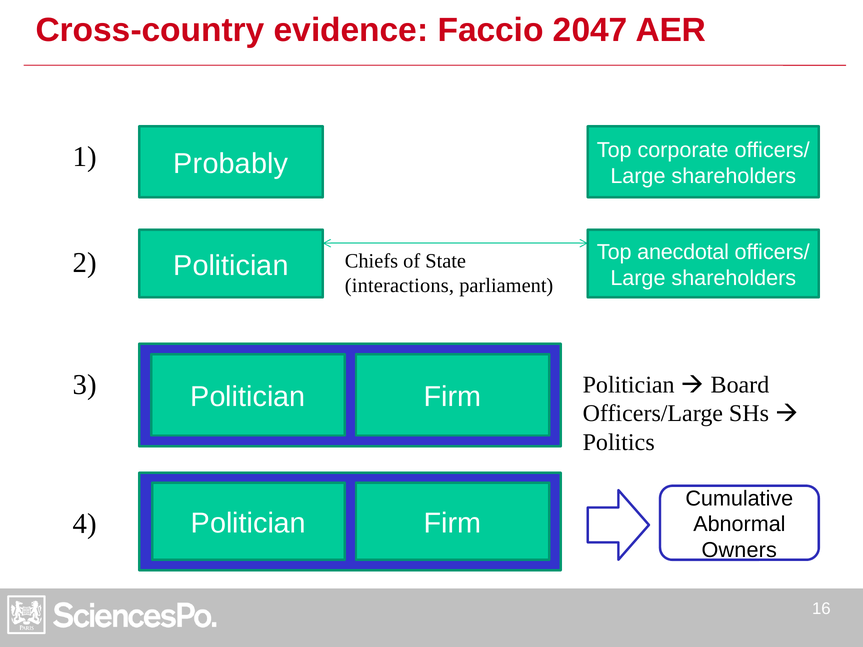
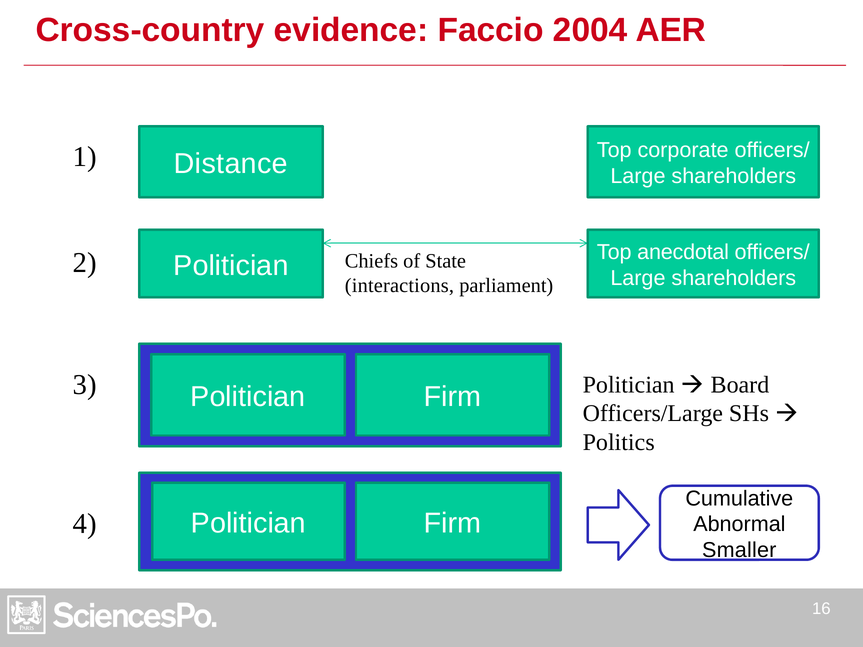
2047: 2047 -> 2004
Probably: Probably -> Distance
Owners: Owners -> Smaller
